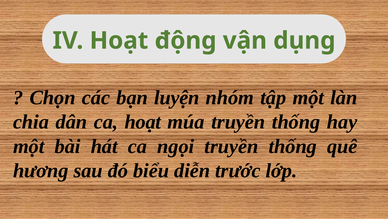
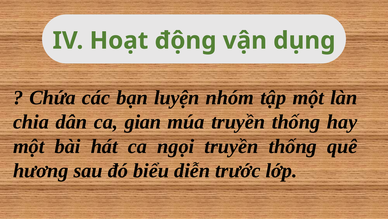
Chọn: Chọn -> Chứa
ca hoạt: hoạt -> gian
